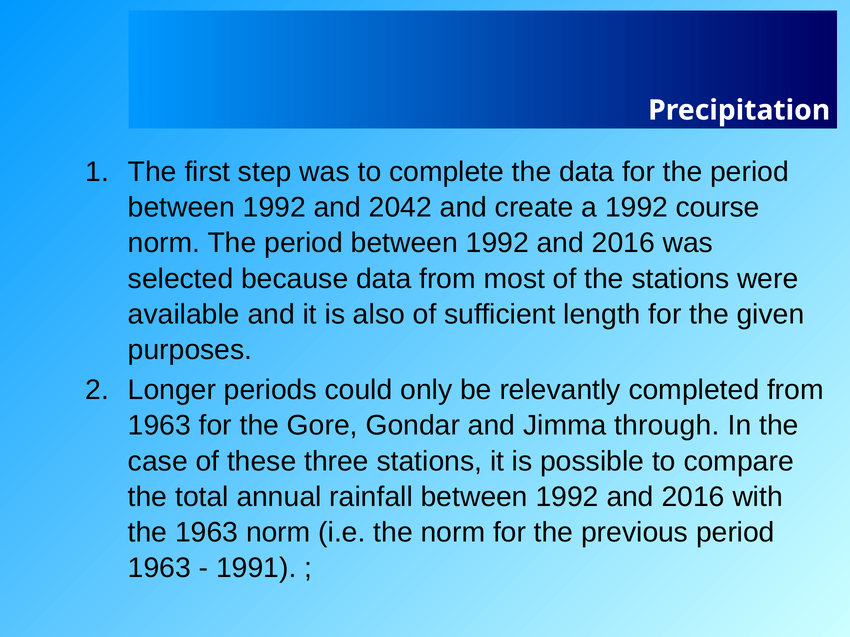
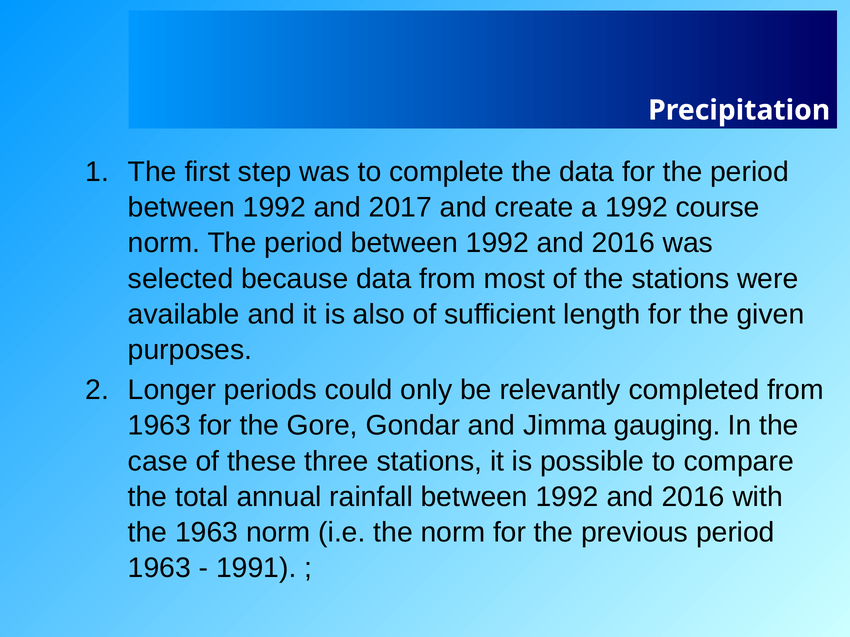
2042: 2042 -> 2017
through: through -> gauging
